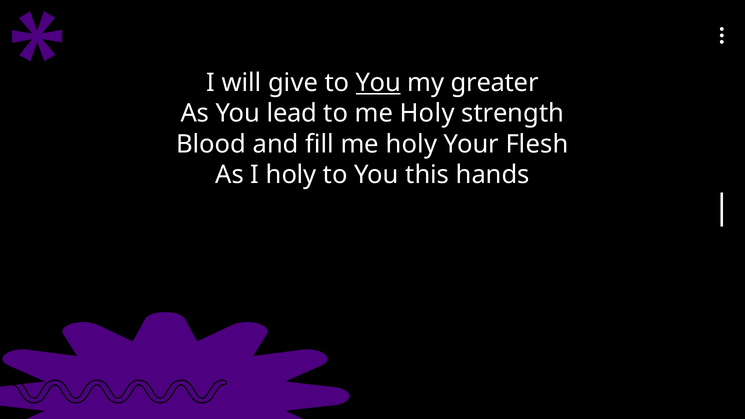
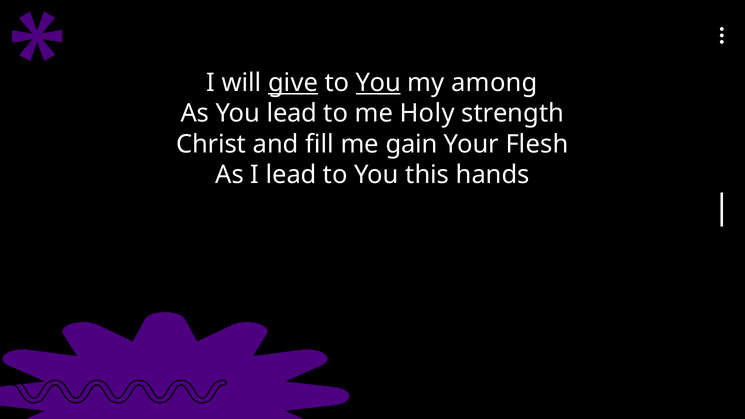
give underline: none -> present
greater: greater -> among
Blood: Blood -> Christ
fill me holy: holy -> gain
I holy: holy -> lead
